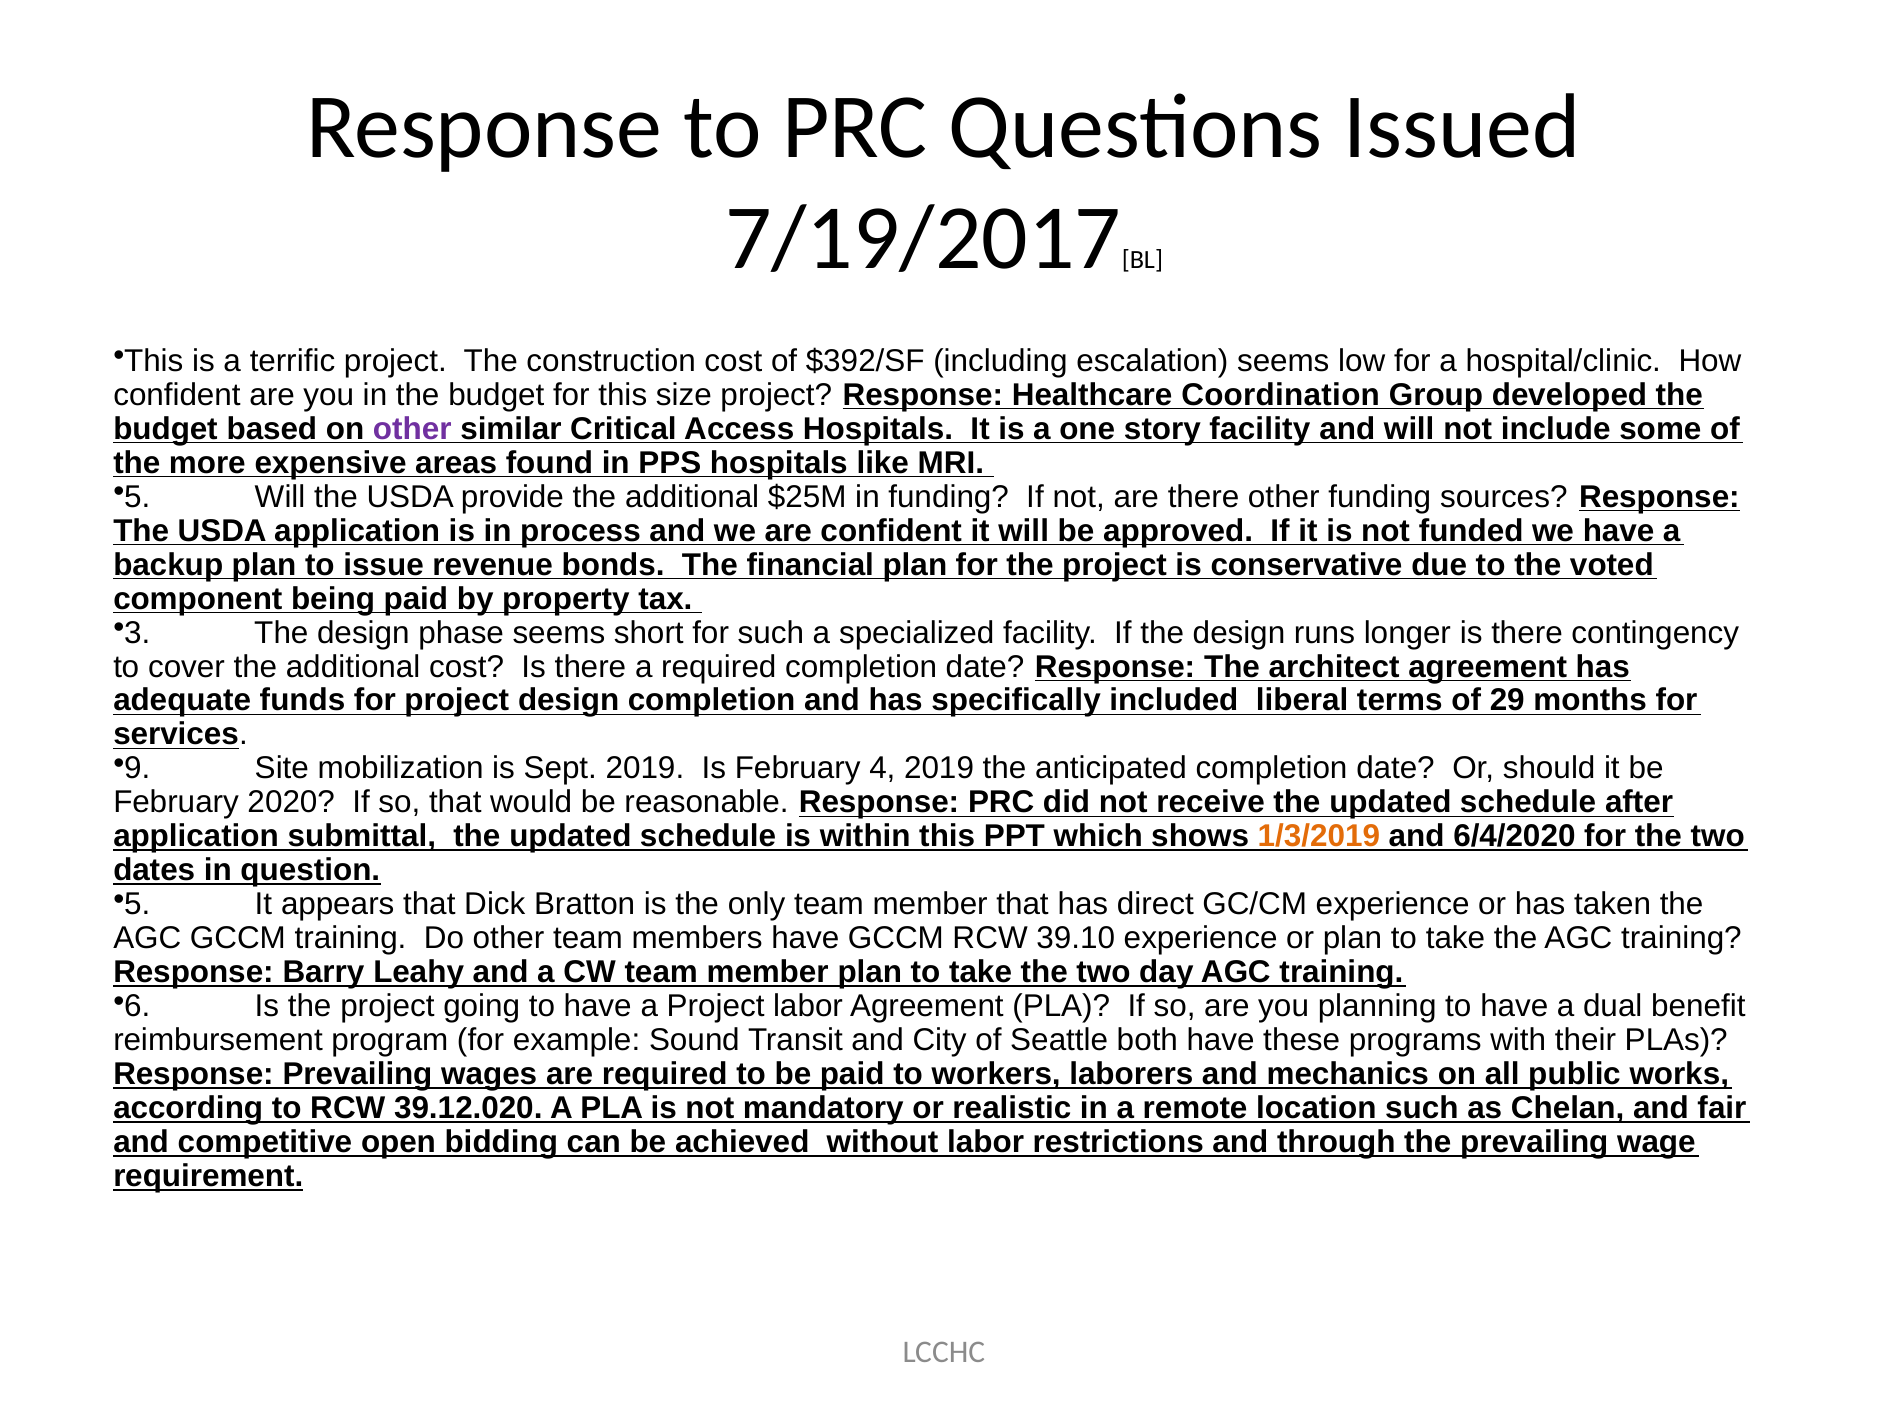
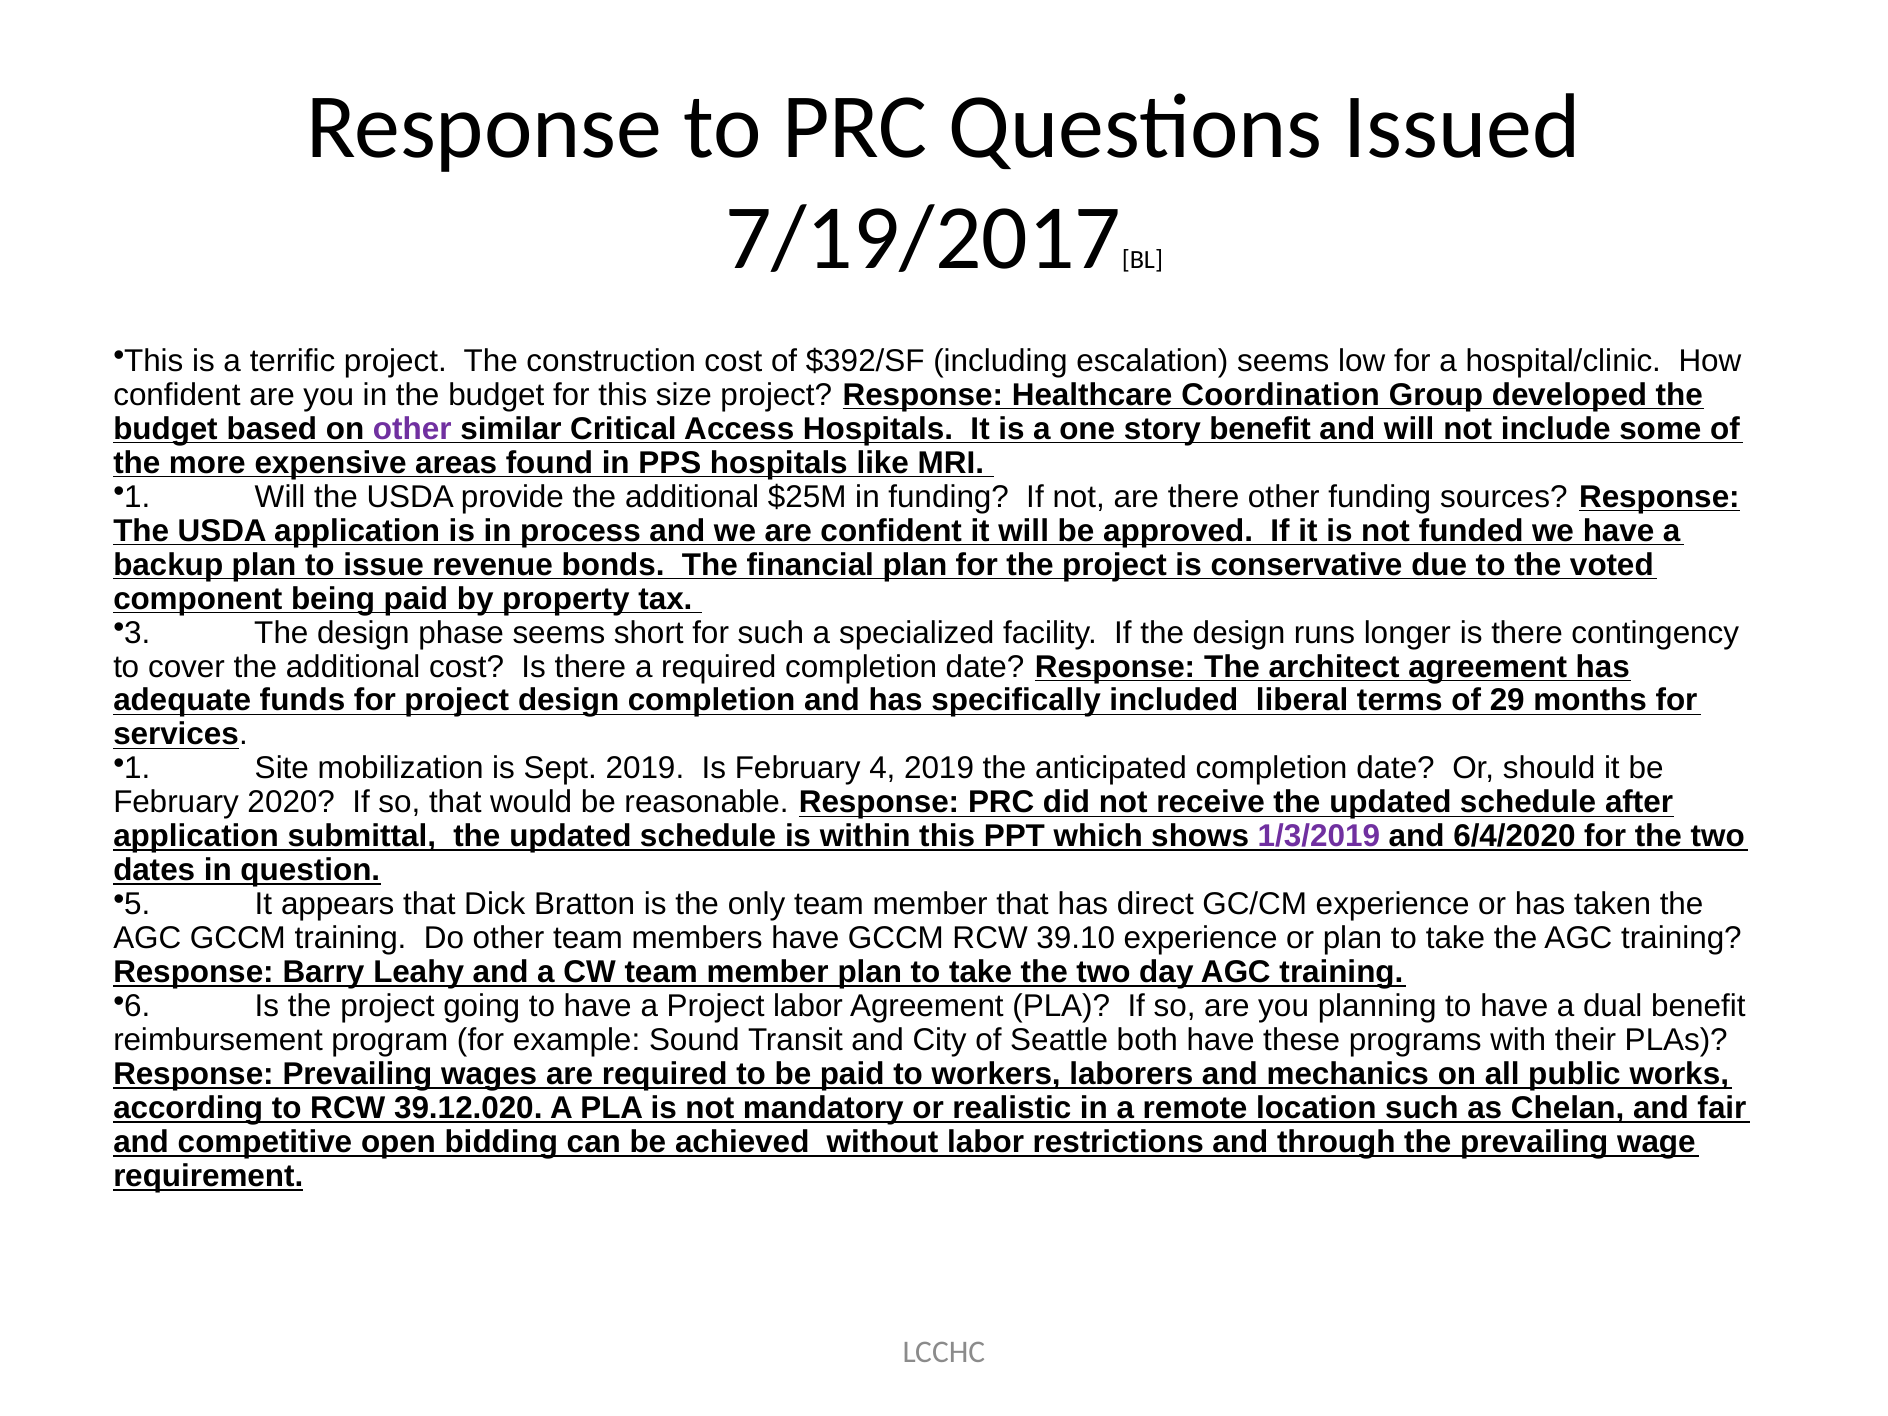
story facility: facility -> benefit
5 at (137, 497): 5 -> 1
9 at (137, 769): 9 -> 1
1/3/2019 colour: orange -> purple
